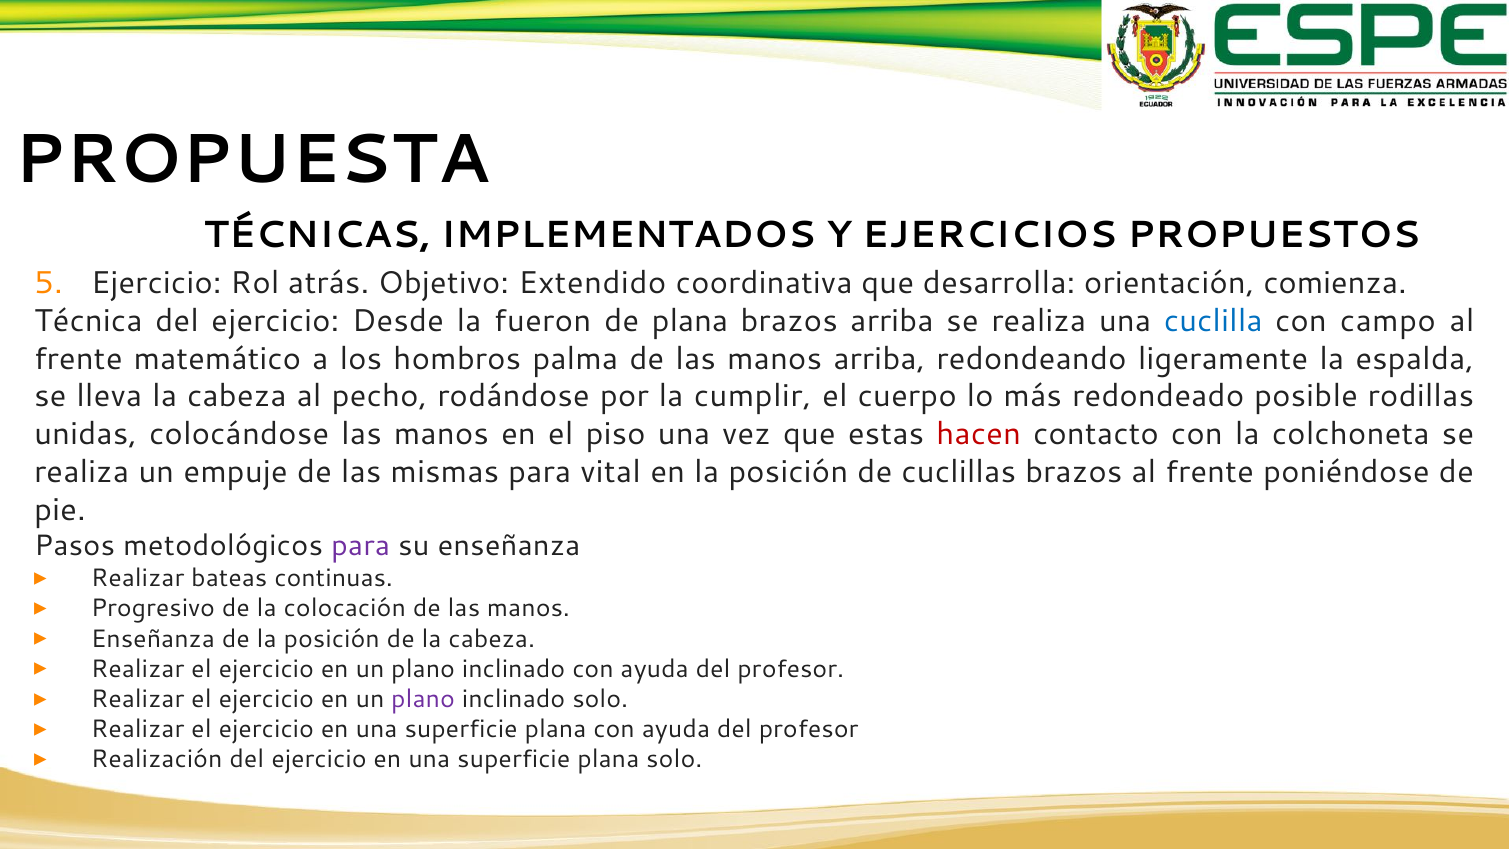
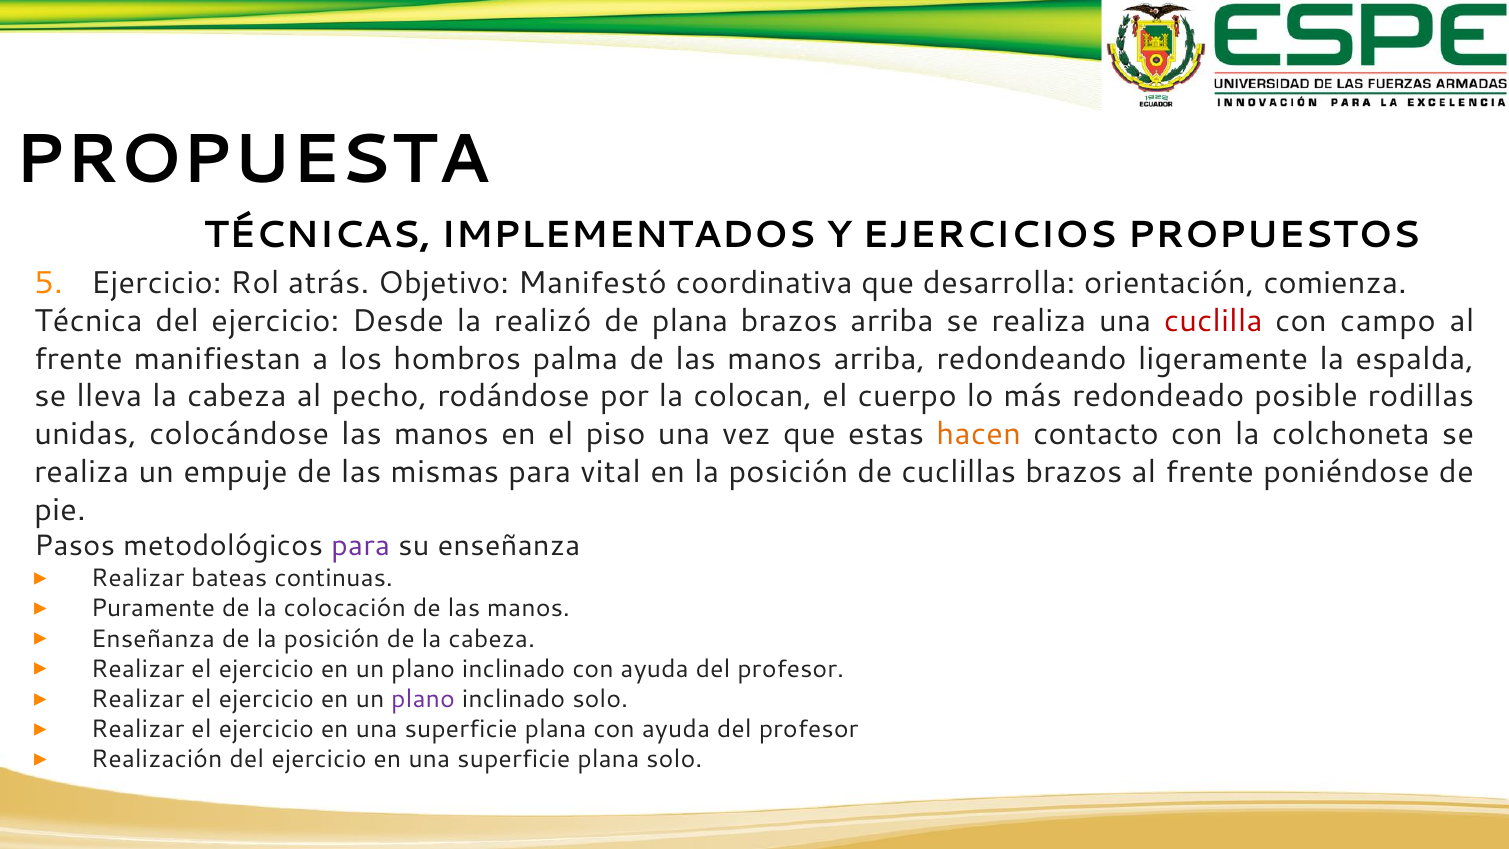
Extendido: Extendido -> Manifestó
fueron: fueron -> realizó
cuclilla colour: blue -> red
matemático: matemático -> manifiestan
cumplir: cumplir -> colocan
hacen colour: red -> orange
Progresivo: Progresivo -> Puramente
